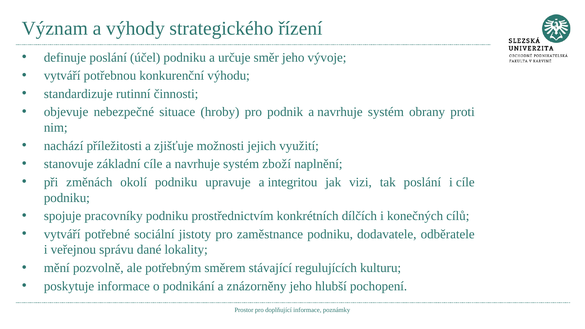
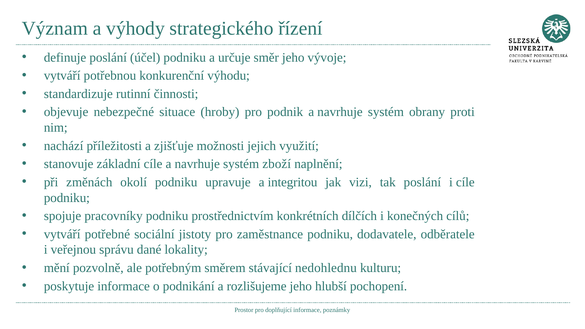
regulujících: regulujících -> nedohlednu
znázorněny: znázorněny -> rozlišujeme
